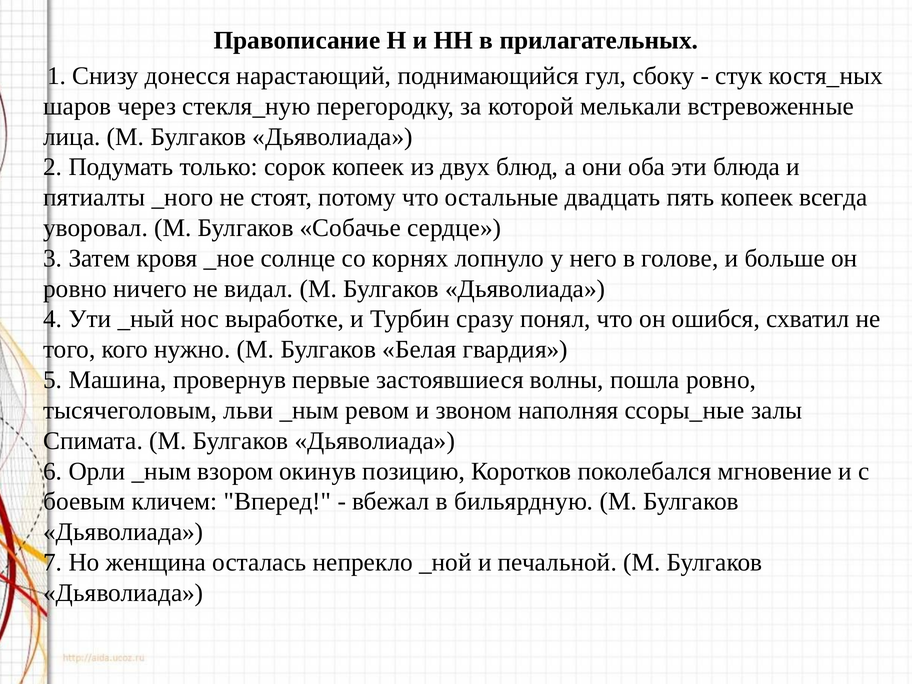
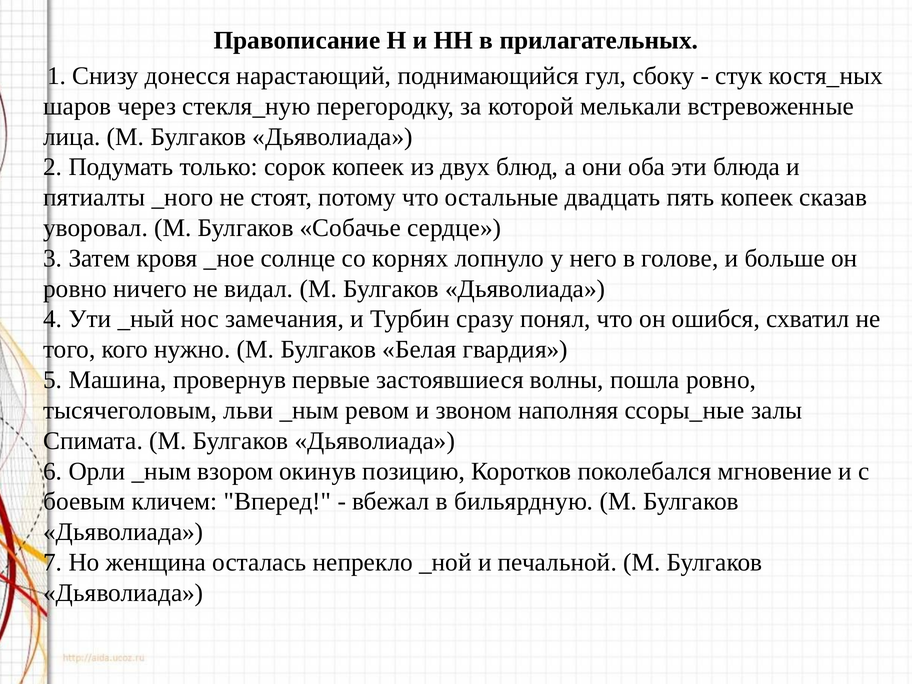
всегда: всегда -> сказав
выработке: выработке -> замечания
